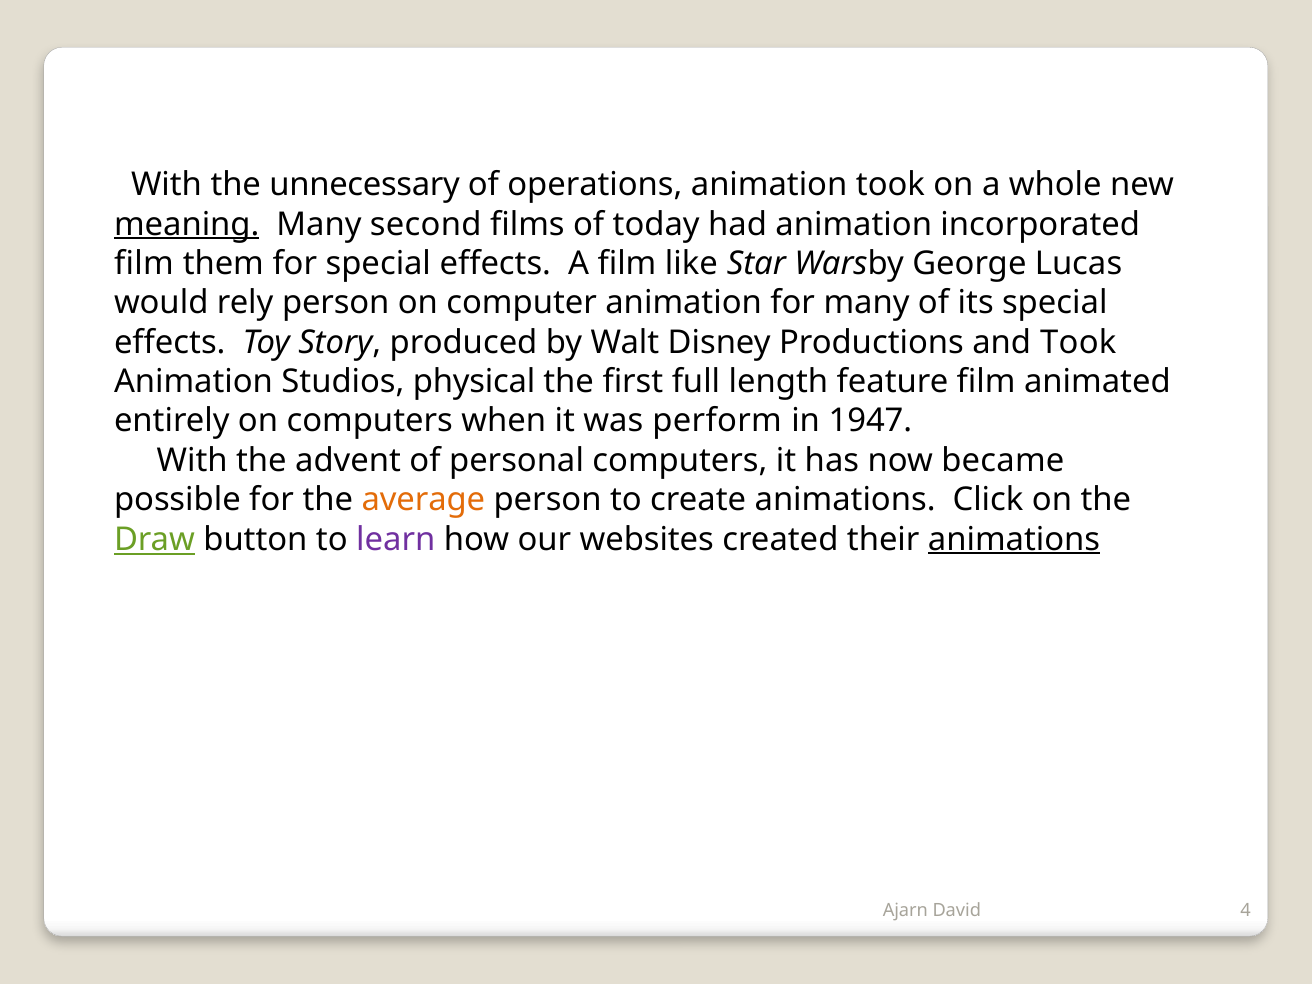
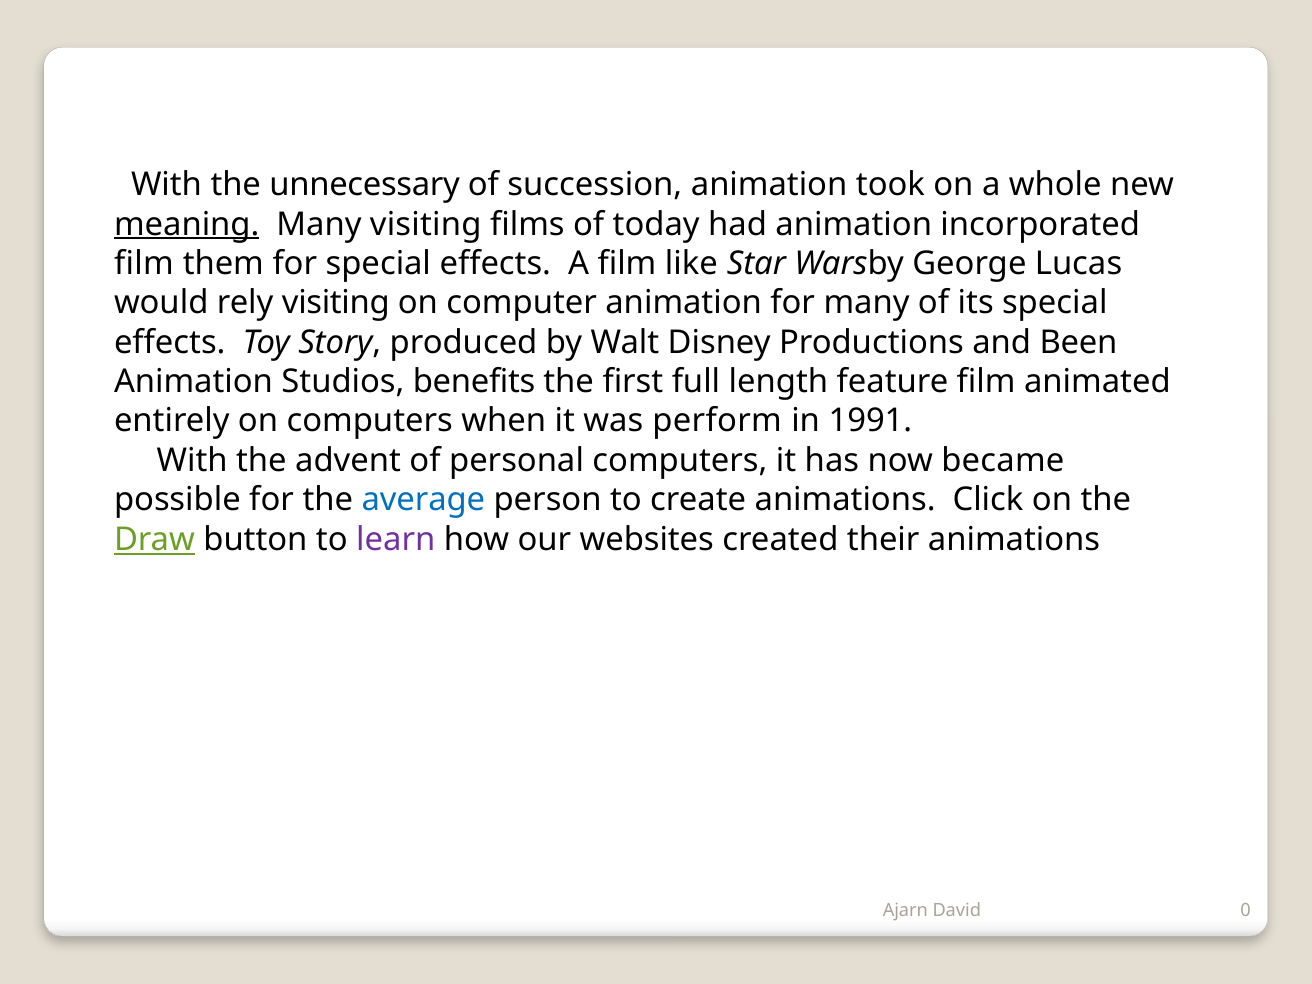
operations: operations -> succession
Many second: second -> visiting
rely person: person -> visiting
and Took: Took -> Been
physical: physical -> benefits
1947: 1947 -> 1991
average colour: orange -> blue
animations at (1014, 539) underline: present -> none
4: 4 -> 0
